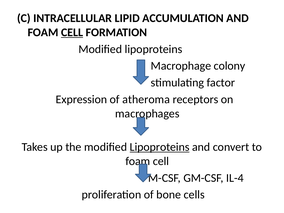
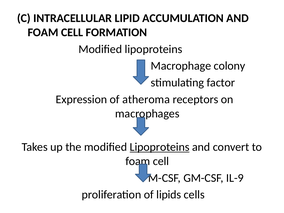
CELL at (72, 32) underline: present -> none
IL-4: IL-4 -> IL-9
bone: bone -> lipids
